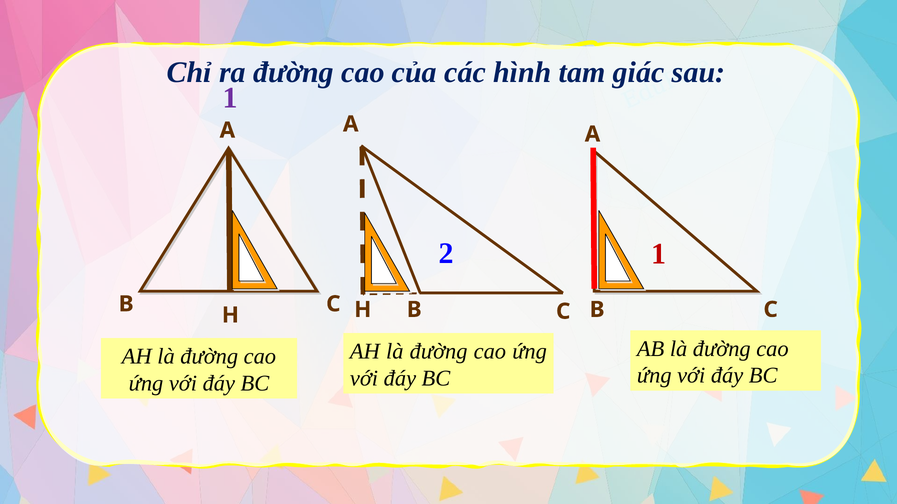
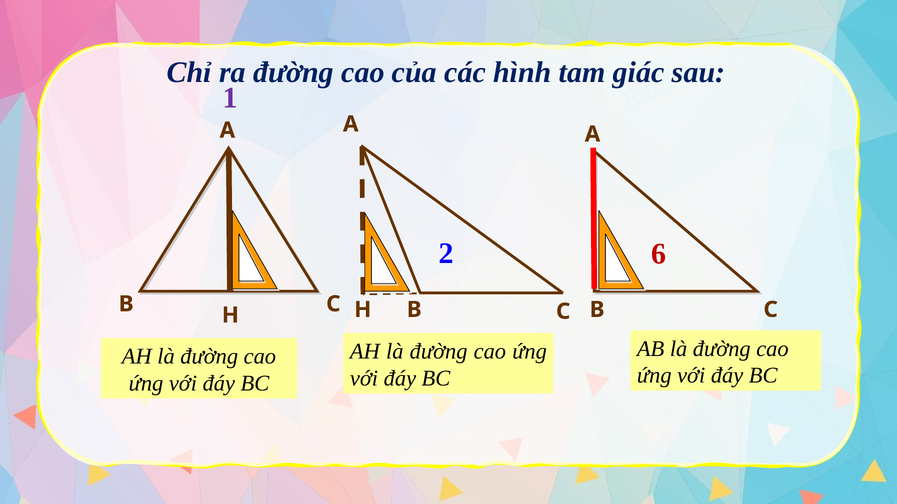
2 1: 1 -> 6
